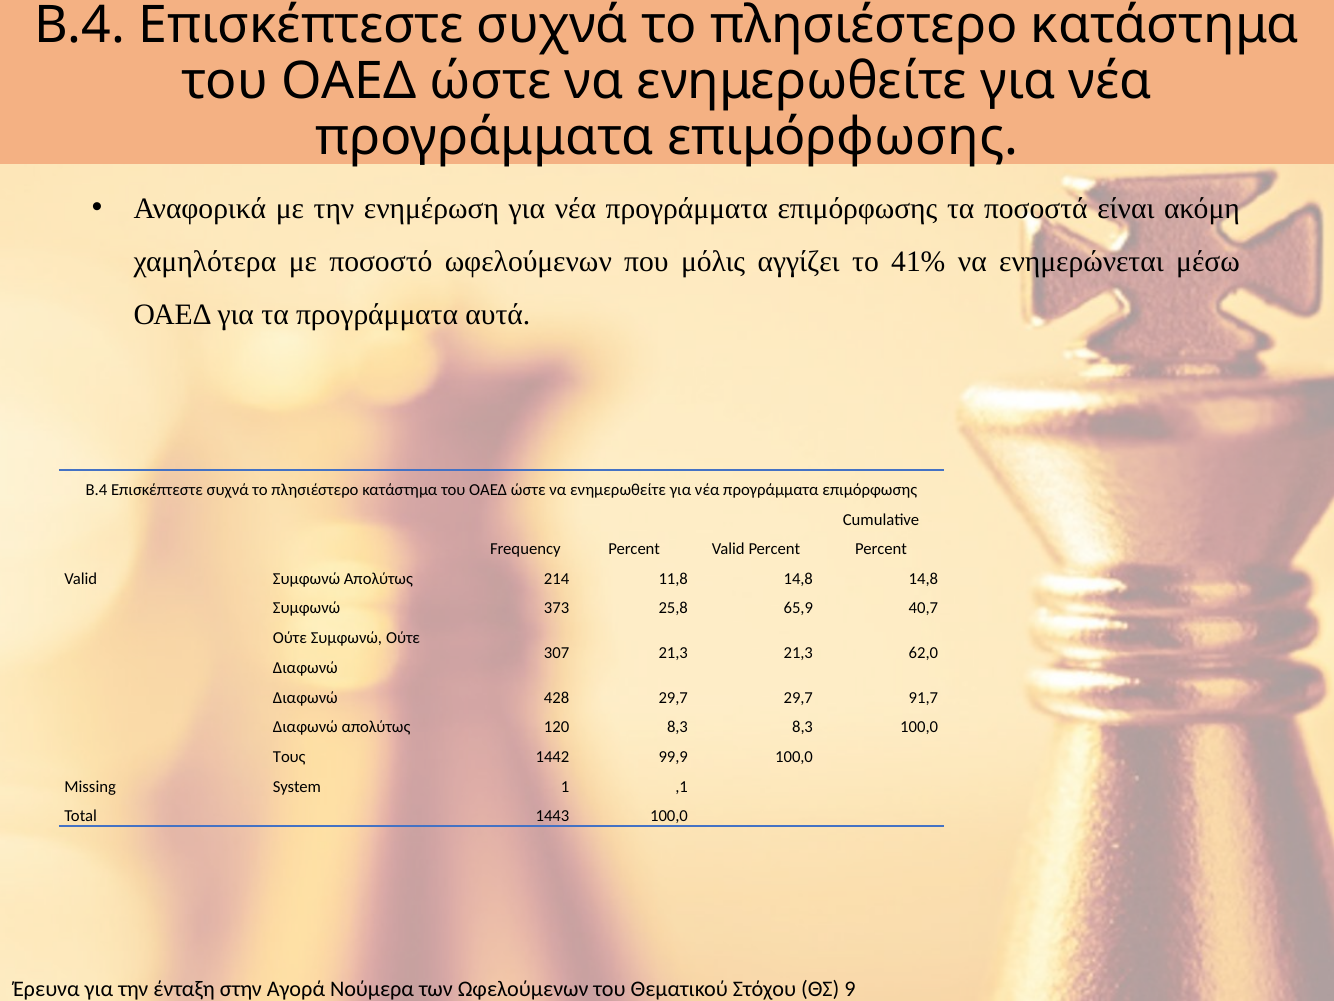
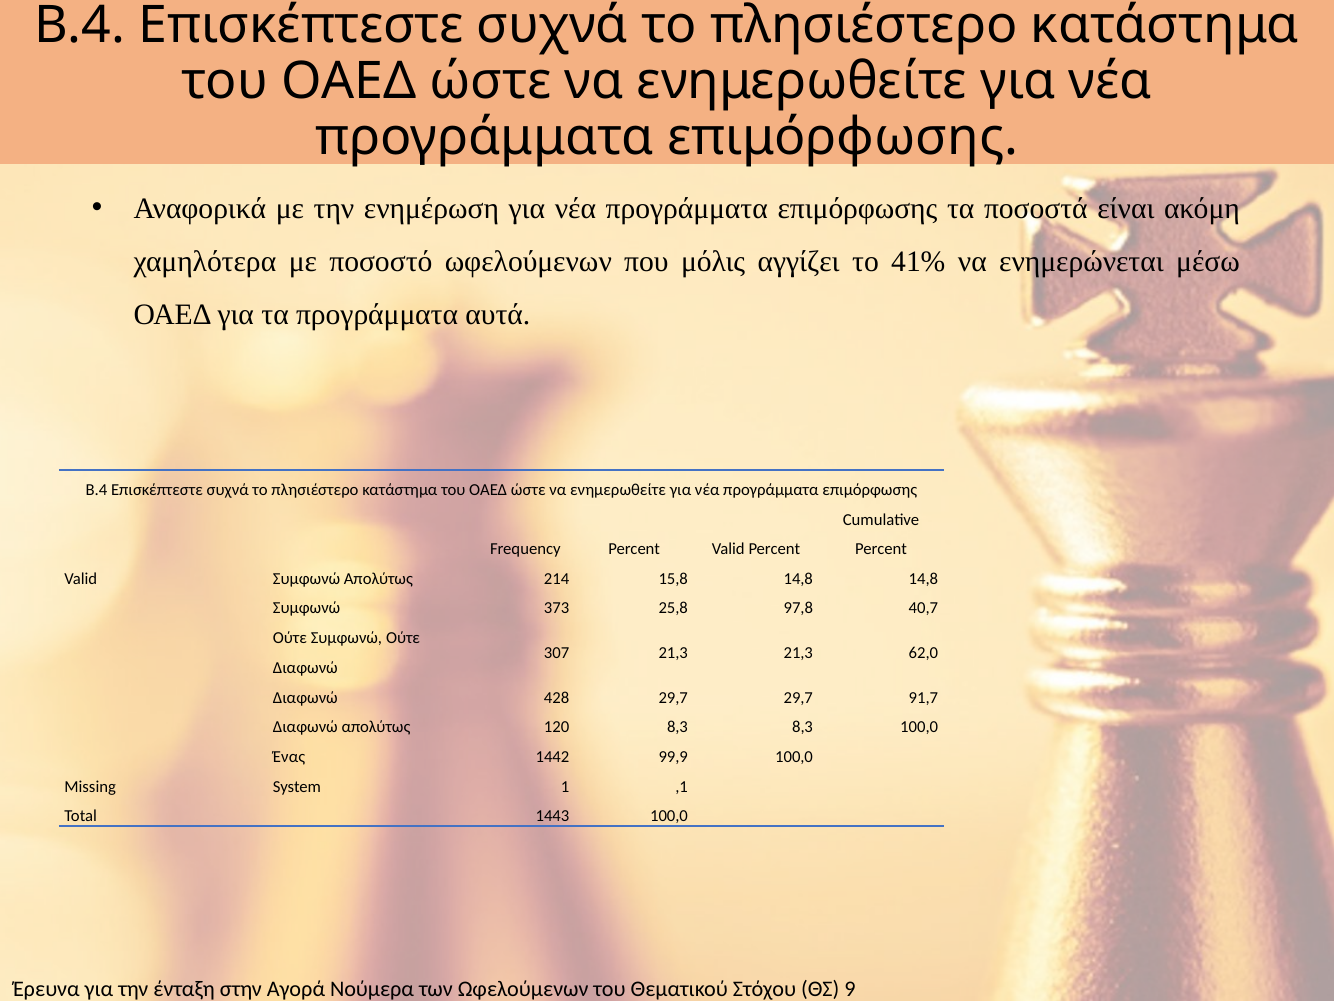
11,8: 11,8 -> 15,8
65,9: 65,9 -> 97,8
Τους: Τους -> Ένας
